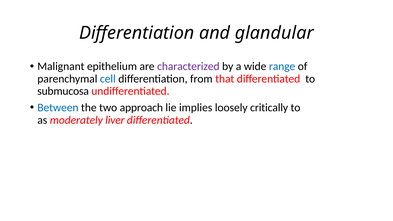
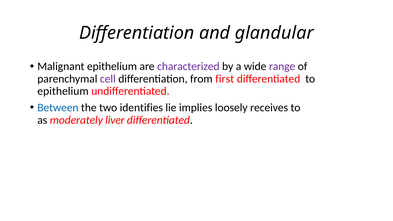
range colour: blue -> purple
cell colour: blue -> purple
that: that -> first
submucosa at (63, 91): submucosa -> epithelium
approach: approach -> identifies
critically: critically -> receives
